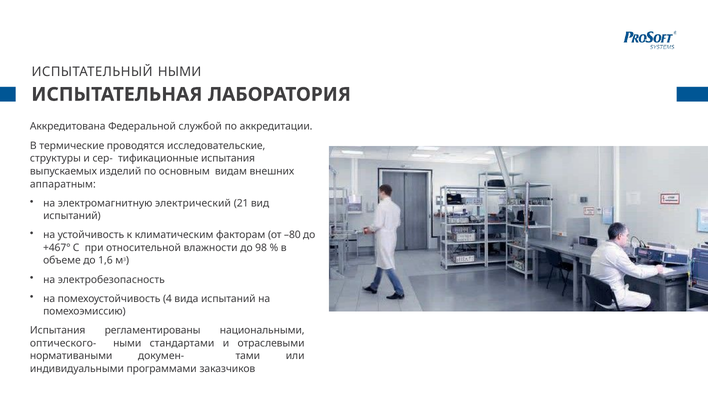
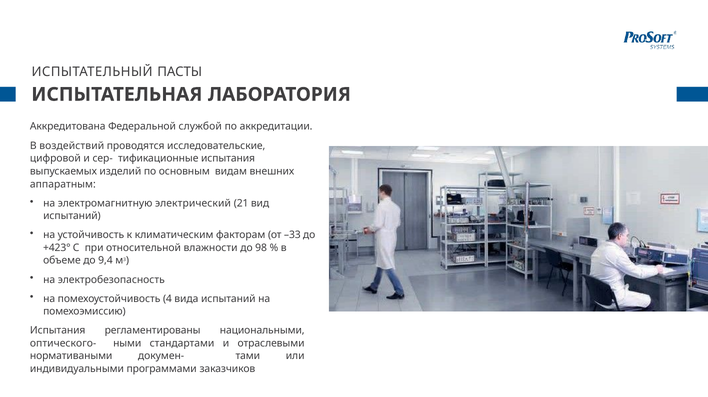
ИСПЫТАТЕЛЬНЫЙ НЫМИ: НЫМИ -> ПАСТЫ
термические: термические -> воздействий
структуры: структуры -> цифровой
–80: –80 -> –33
+467°: +467° -> +423°
1,6: 1,6 -> 9,4
